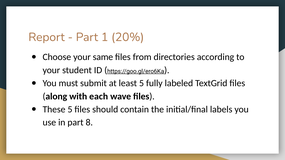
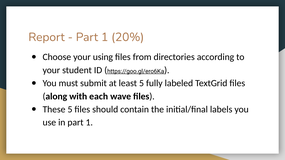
same: same -> using
in part 8: 8 -> 1
